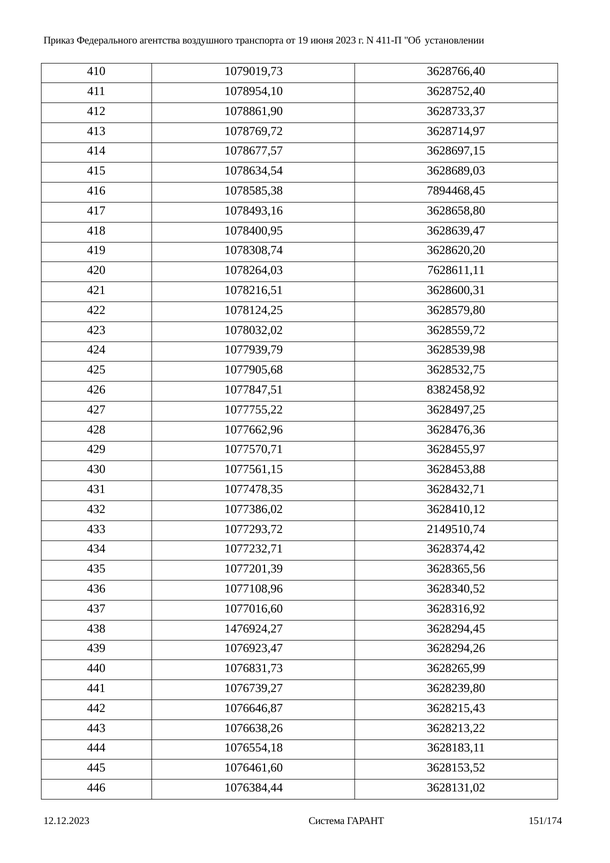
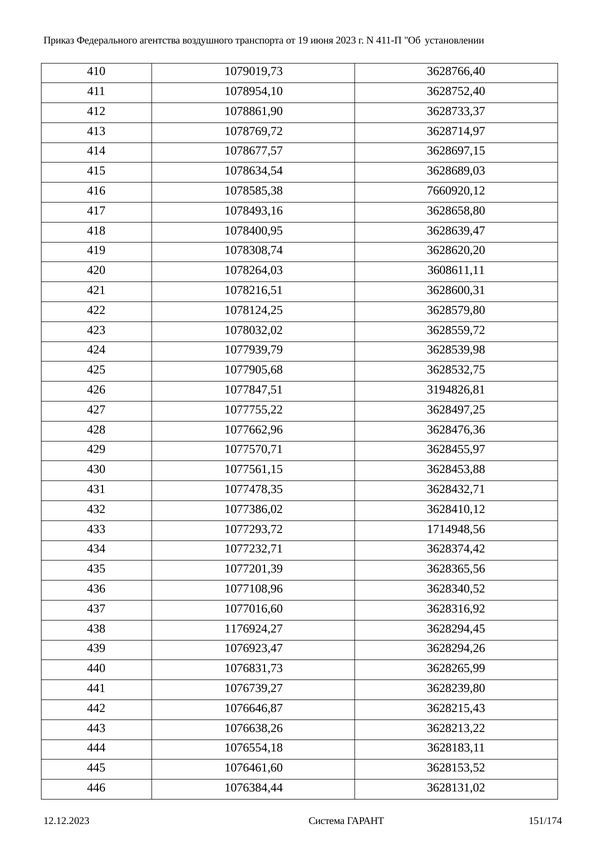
7894468,45: 7894468,45 -> 7660920,12
7628611,11: 7628611,11 -> 3608611,11
8382458,92: 8382458,92 -> 3194826,81
2149510,74: 2149510,74 -> 1714948,56
1476924,27: 1476924,27 -> 1176924,27
